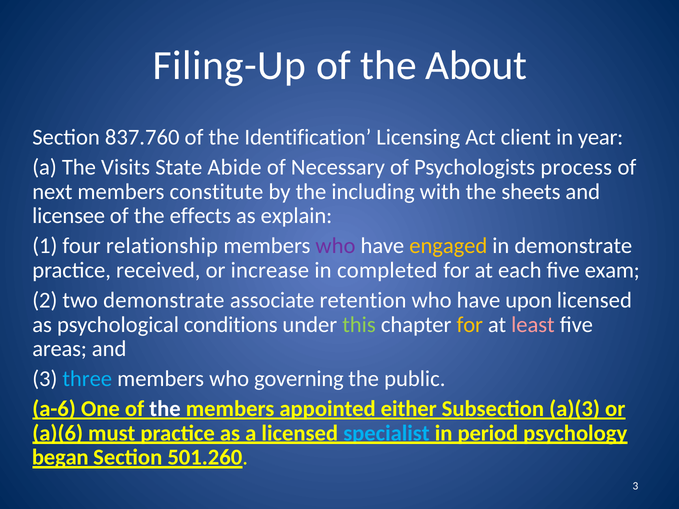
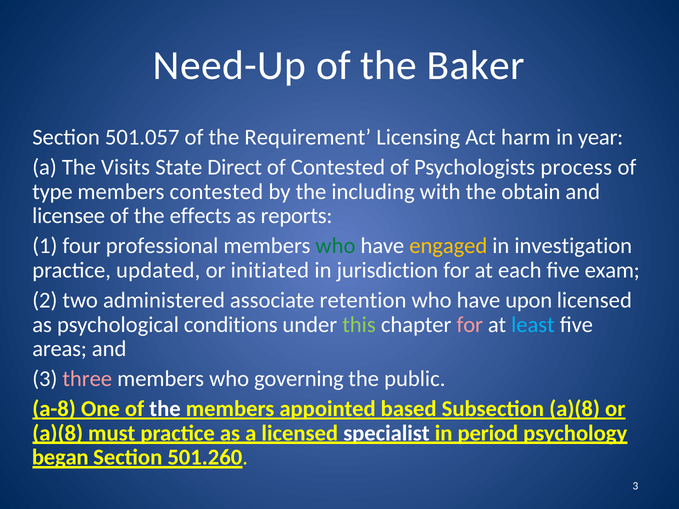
Filing-Up: Filing-Up -> Need-Up
About: About -> Baker
837.760: 837.760 -> 501.057
Identification: Identification -> Requirement
client: client -> harm
Abide: Abide -> Direct
of Necessary: Necessary -> Contested
next: next -> type
members constitute: constitute -> contested
sheets: sheets -> obtain
explain: explain -> reports
relationship: relationship -> professional
who at (335, 246) colour: purple -> green
in demonstrate: demonstrate -> investigation
received: received -> updated
increase: increase -> initiated
completed: completed -> jurisdiction
two demonstrate: demonstrate -> administered
for at (470, 325) colour: yellow -> pink
least colour: pink -> light blue
three colour: light blue -> pink
a-6: a-6 -> a-8
either: either -> based
Subsection a)(3: a)(3 -> a)(8
a)(6 at (58, 433): a)(6 -> a)(8
specialist colour: light blue -> white
